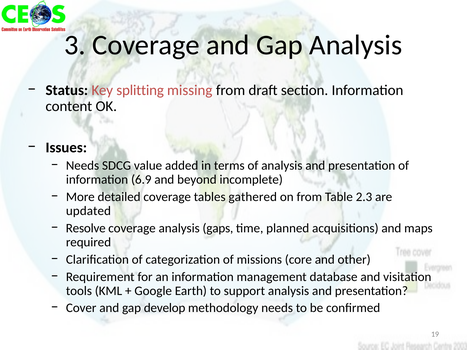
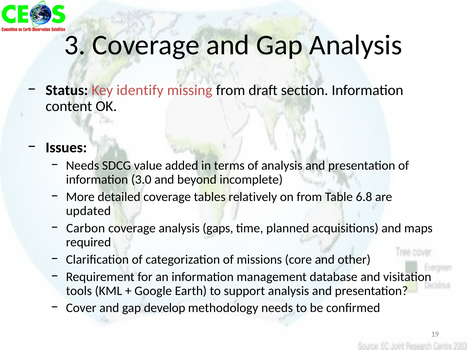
splitting: splitting -> identify
6.9: 6.9 -> 3.0
gathered: gathered -> relatively
2.3: 2.3 -> 6.8
Resolve: Resolve -> Carbon
